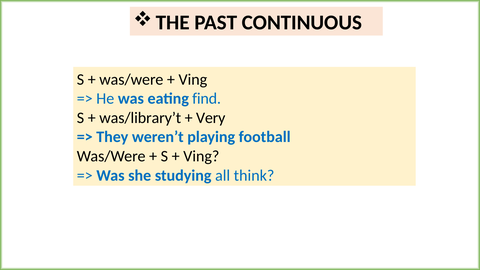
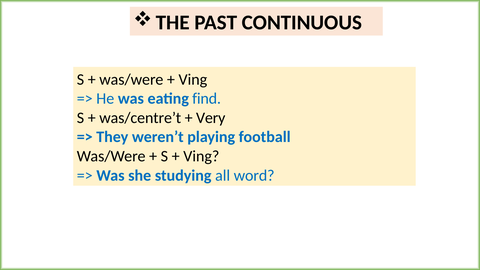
was/library’t: was/library’t -> was/centre’t
think: think -> word
